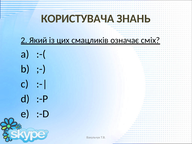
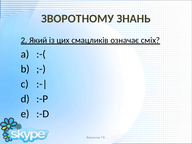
КОРИСТУВАЧА: КОРИСТУВАЧА -> ЗВОРОТНОМУ
